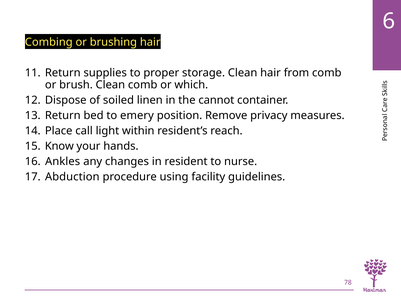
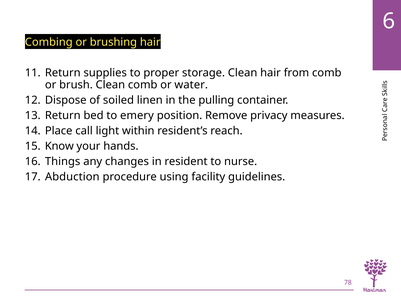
which: which -> water
cannot: cannot -> pulling
Ankles: Ankles -> Things
